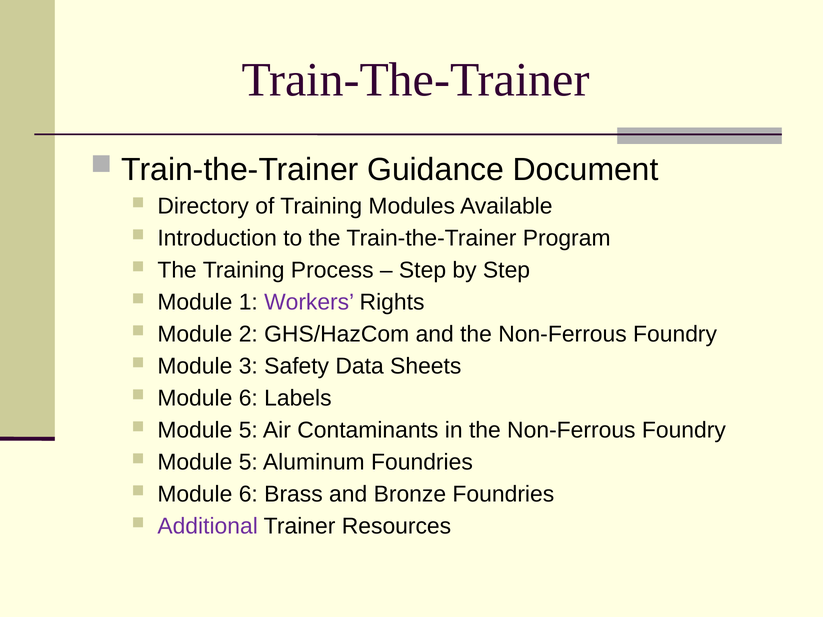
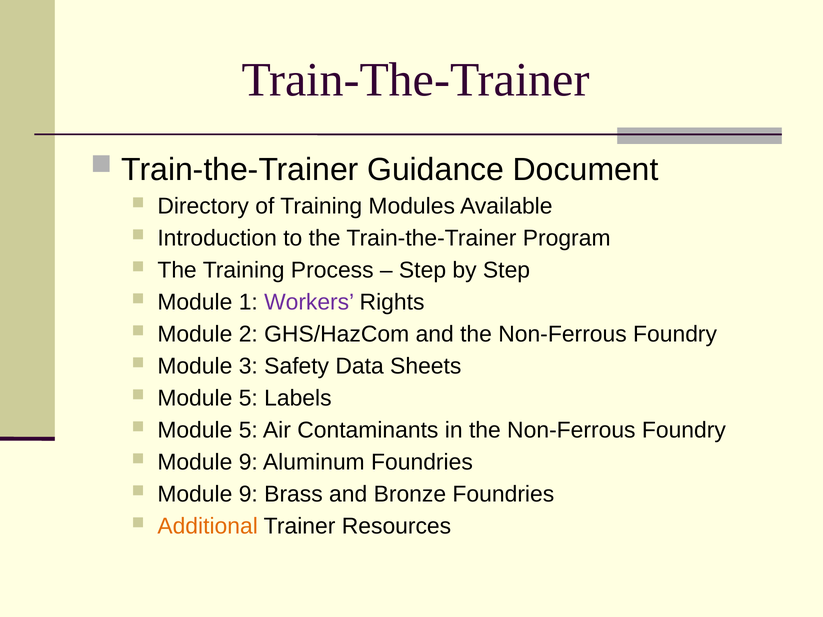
6 at (248, 399): 6 -> 5
5 at (248, 463): 5 -> 9
6 at (248, 495): 6 -> 9
Additional colour: purple -> orange
